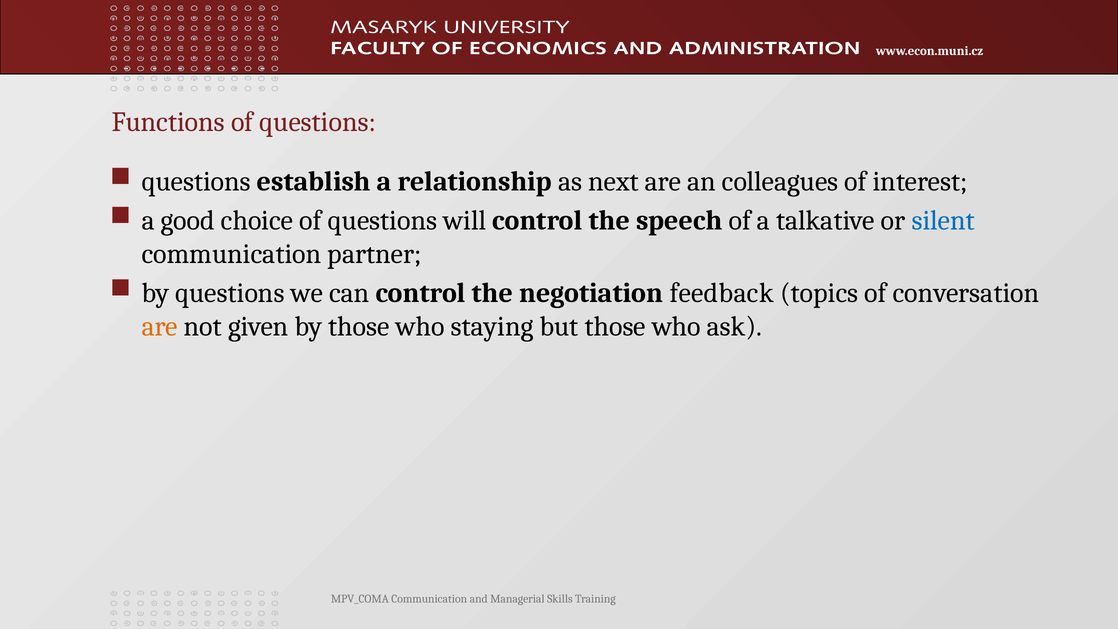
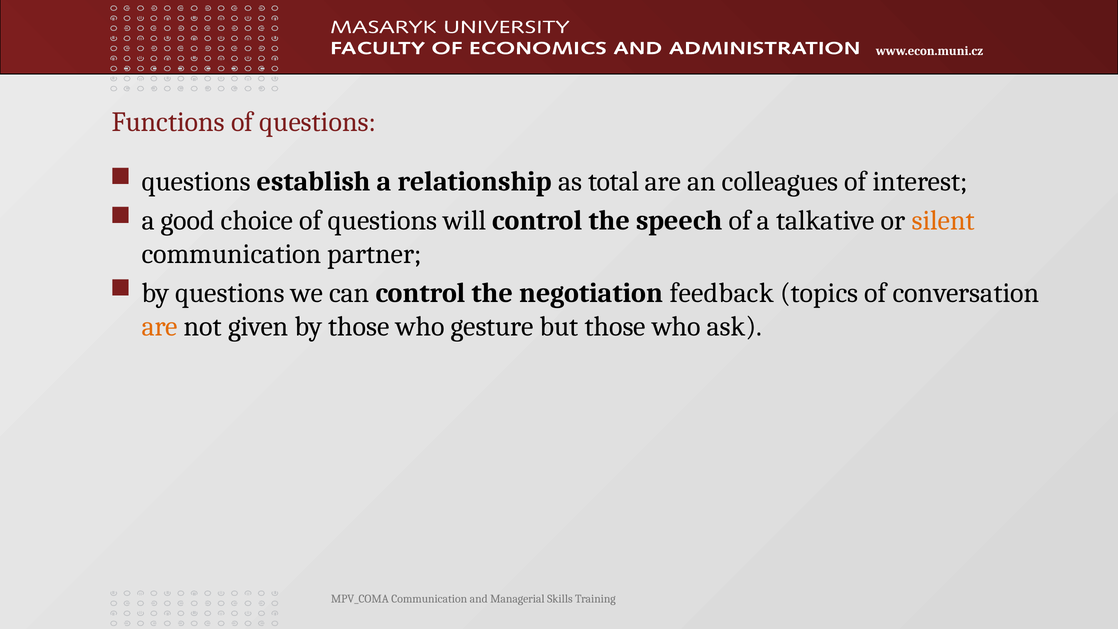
next: next -> total
silent colour: blue -> orange
staying: staying -> gesture
